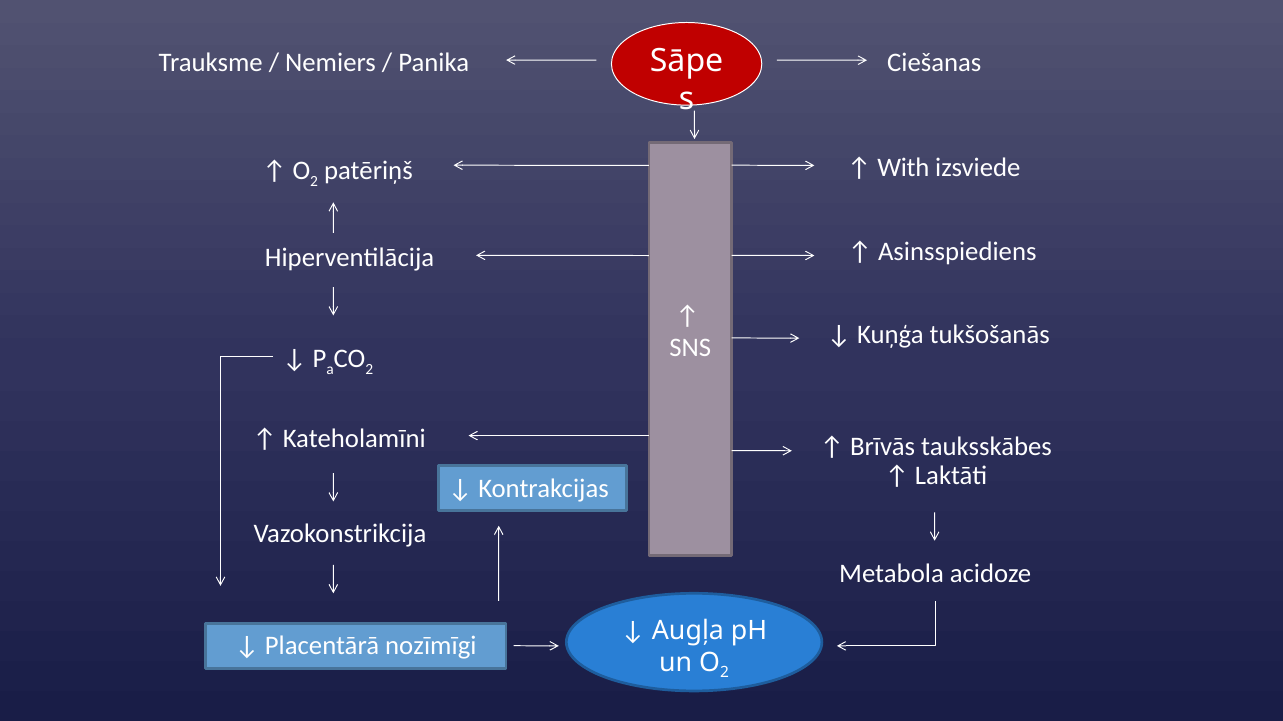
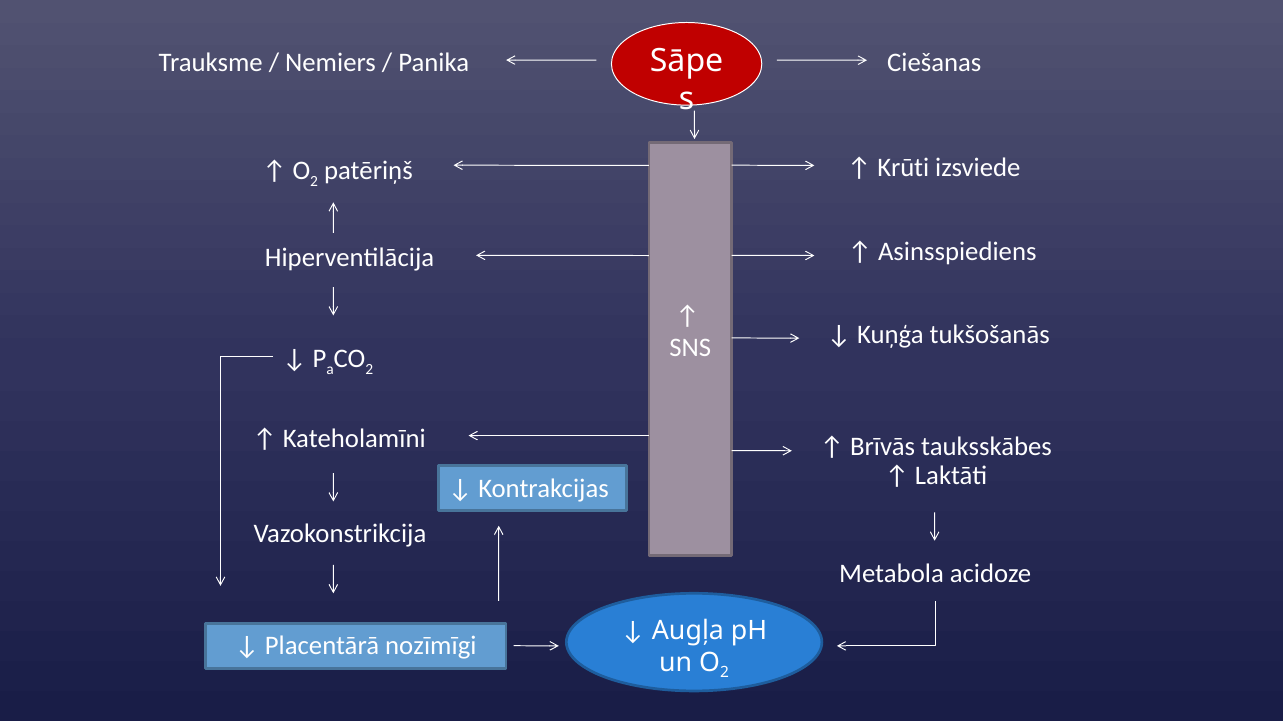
With: With -> Krūti
